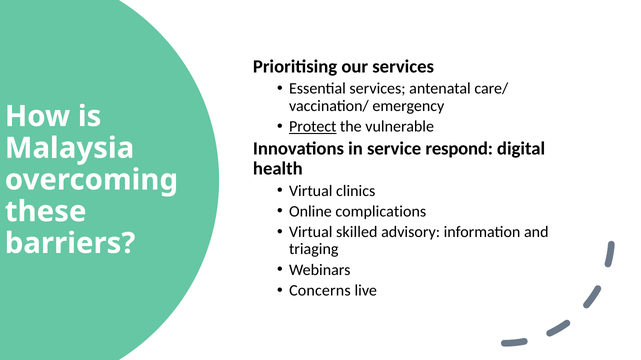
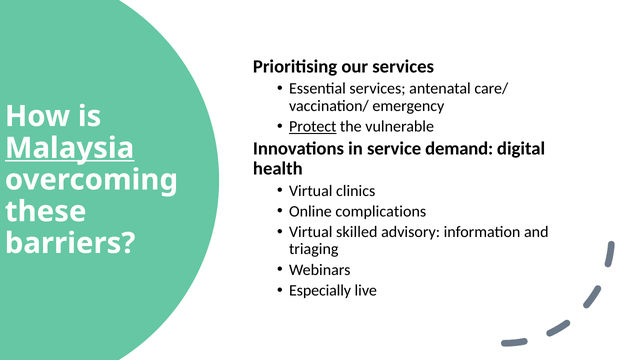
respond: respond -> demand
Malaysia underline: none -> present
Concerns: Concerns -> Especially
